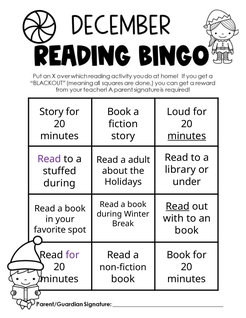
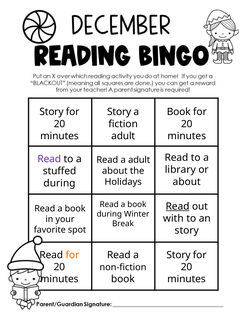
Book at (119, 112): Book -> Story
Loud at (179, 112): Loud -> Book
story at (123, 136): story -> adult
minutes at (187, 136) underline: present -> none
under at (187, 182): under -> about
book at (187, 231): book -> story
for at (73, 255) colour: purple -> orange
Book at (179, 255): Book -> Story
